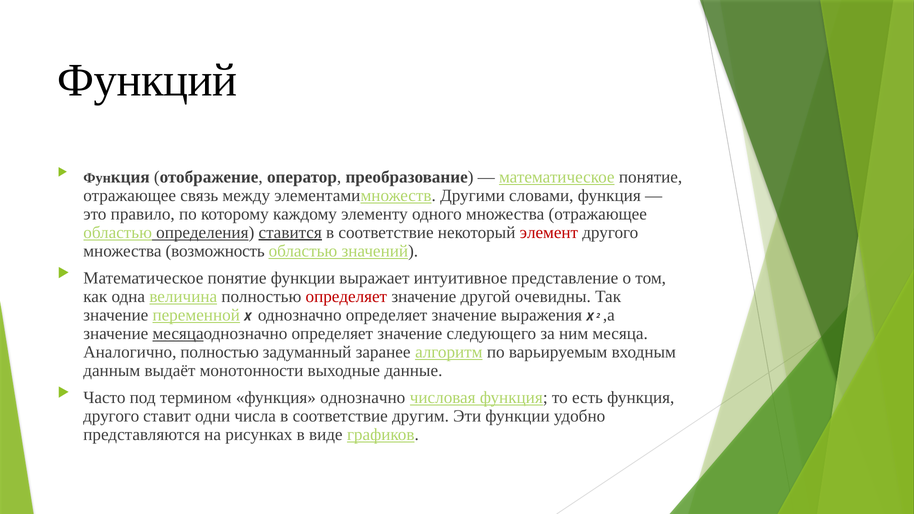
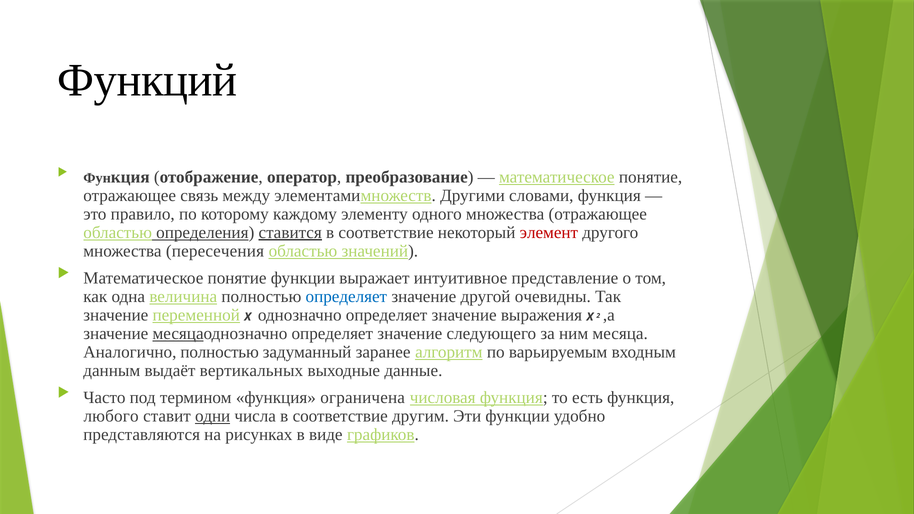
возможность: возможность -> пересечения
определяет at (346, 297) colour: red -> blue
монотонности: монотонности -> вертикальных
функция однозначно: однозначно -> ограничена
другого at (111, 416): другого -> любого
одни underline: none -> present
